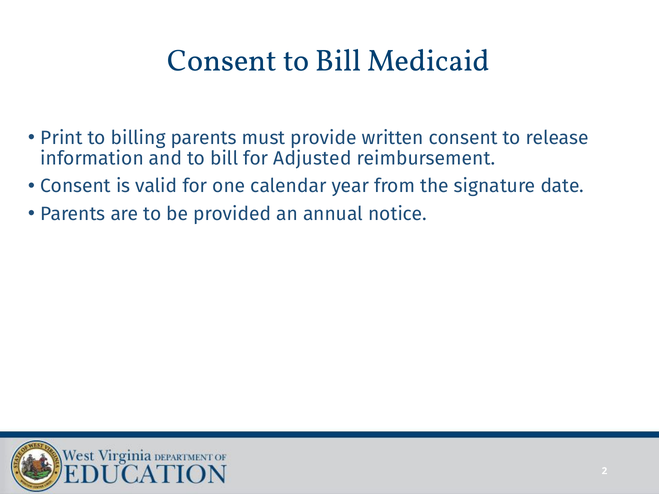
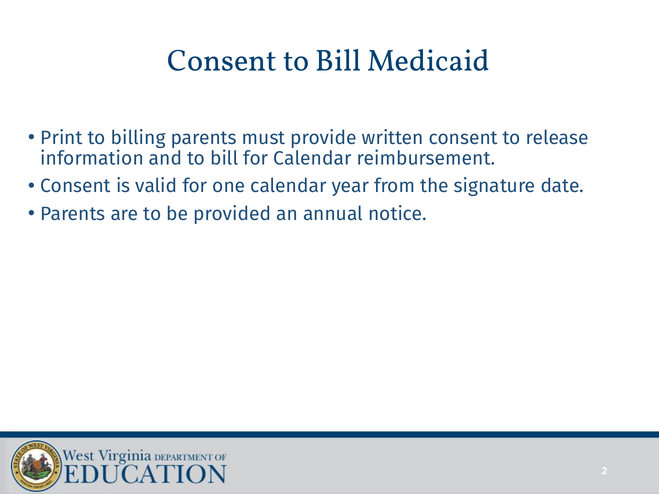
for Adjusted: Adjusted -> Calendar
